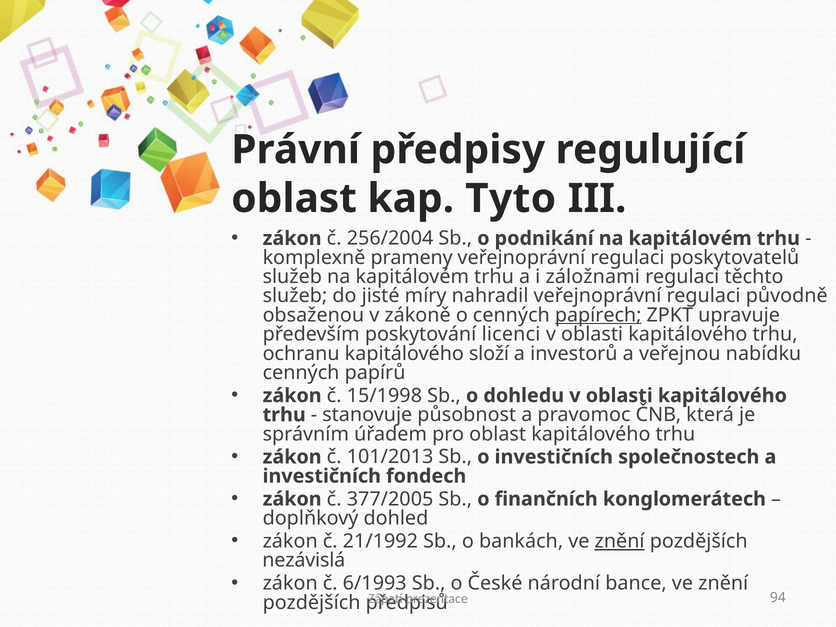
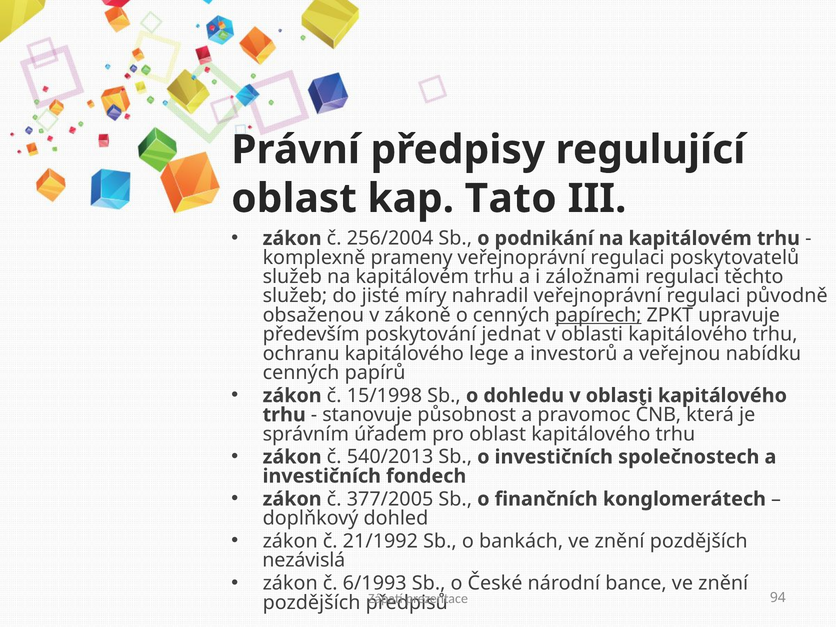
Tyto: Tyto -> Tato
licenci: licenci -> jednat
složí: složí -> lege
101/2013: 101/2013 -> 540/2013
znění at (620, 541) underline: present -> none
